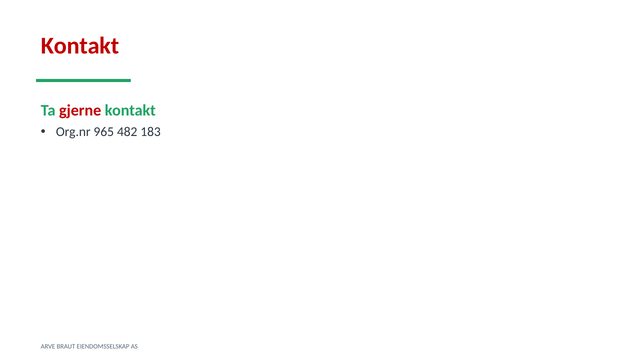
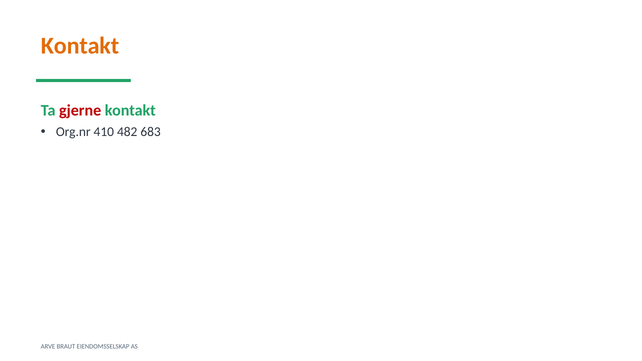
Kontakt at (80, 46) colour: red -> orange
965: 965 -> 410
183: 183 -> 683
